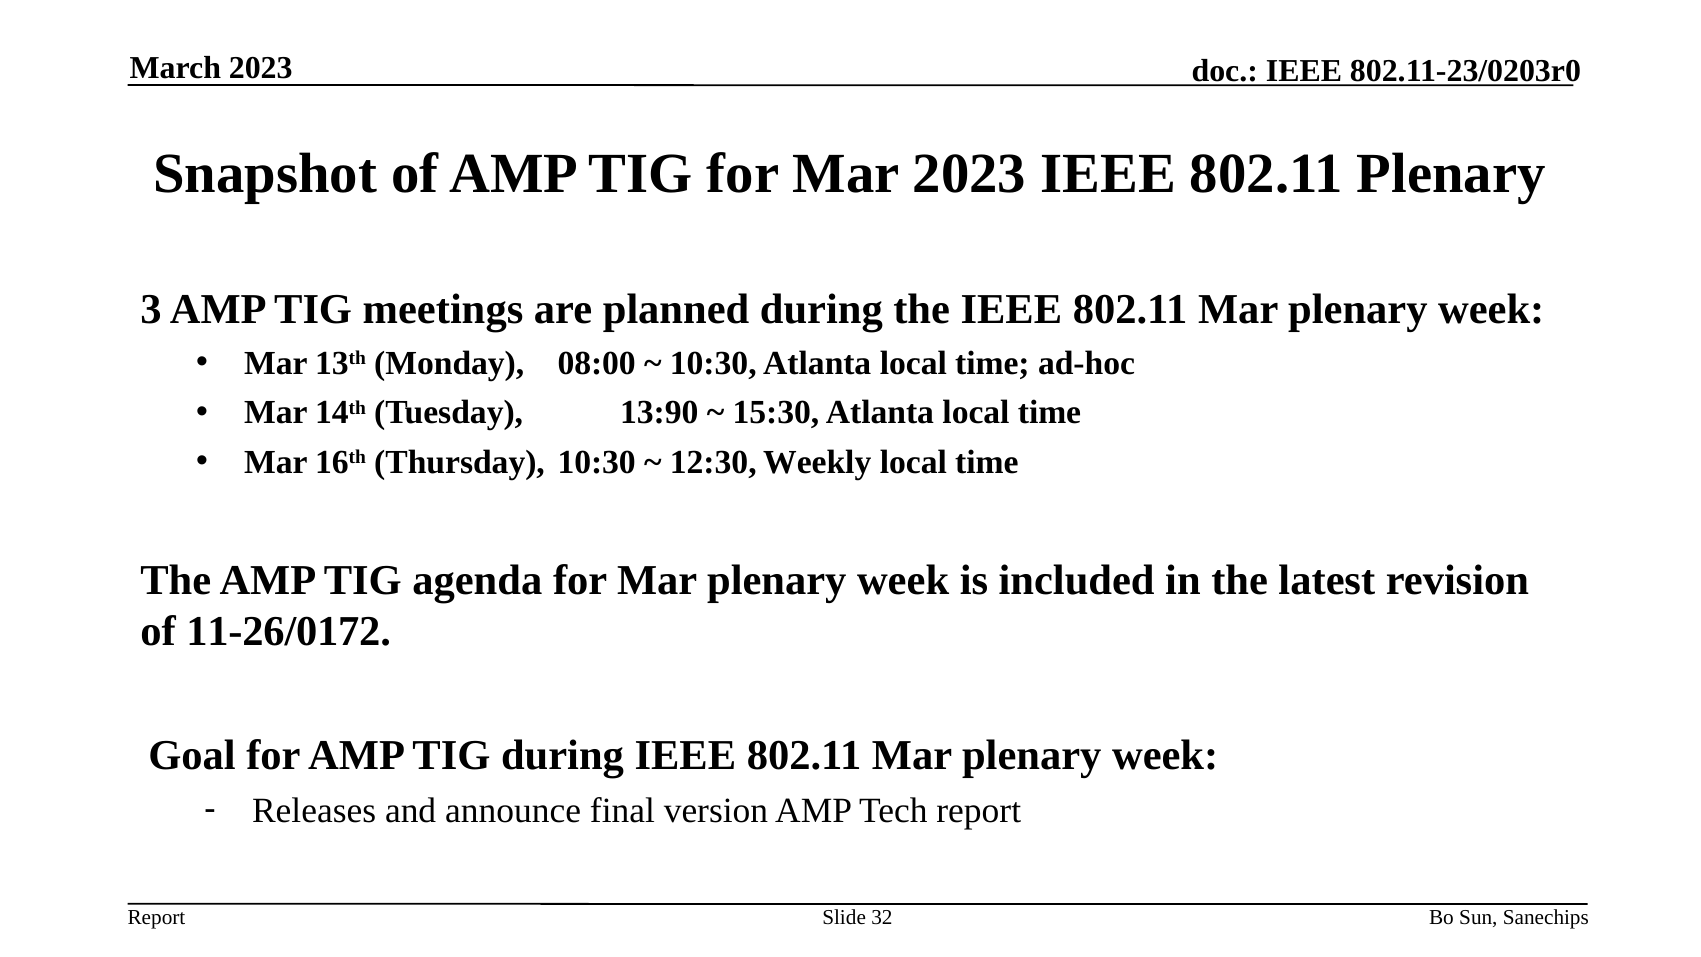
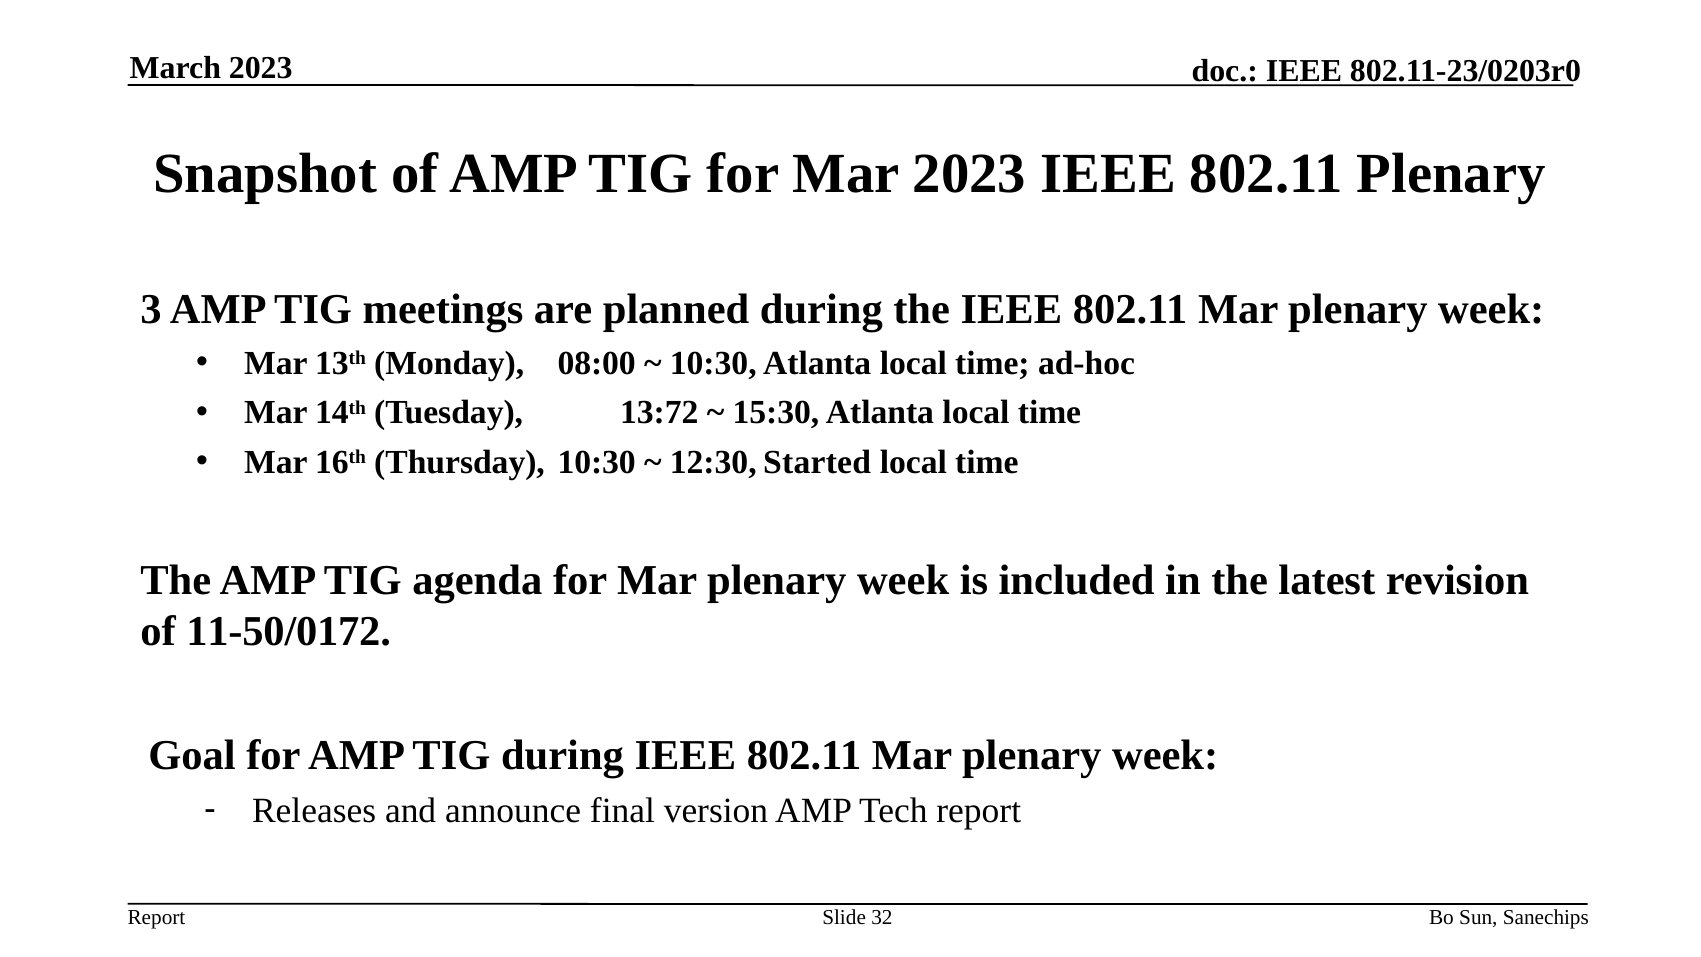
13:90: 13:90 -> 13:72
Weekly: Weekly -> Started
11-26/0172: 11-26/0172 -> 11-50/0172
